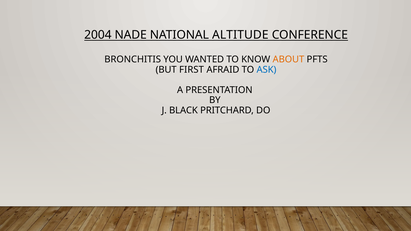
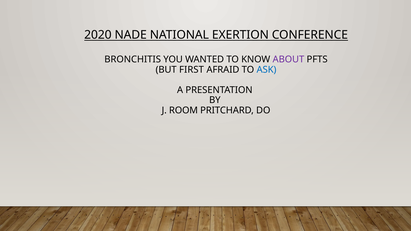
2004: 2004 -> 2020
ALTITUDE: ALTITUDE -> EXERTION
ABOUT colour: orange -> purple
BLACK: BLACK -> ROOM
